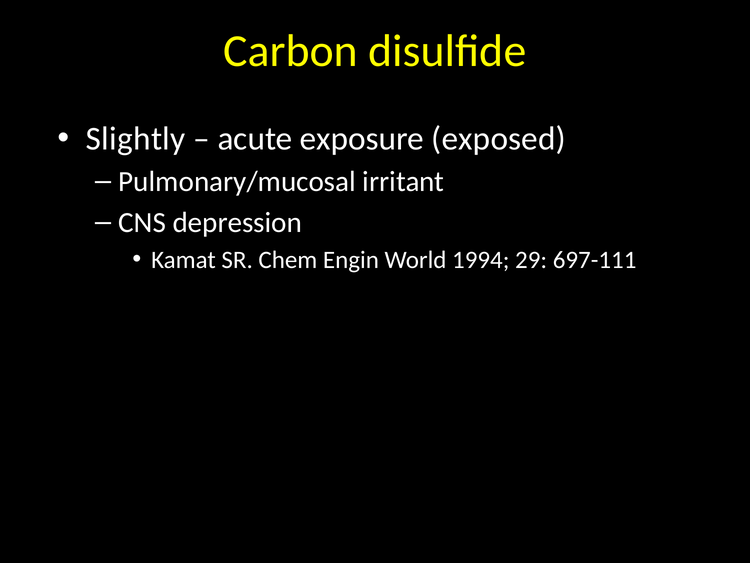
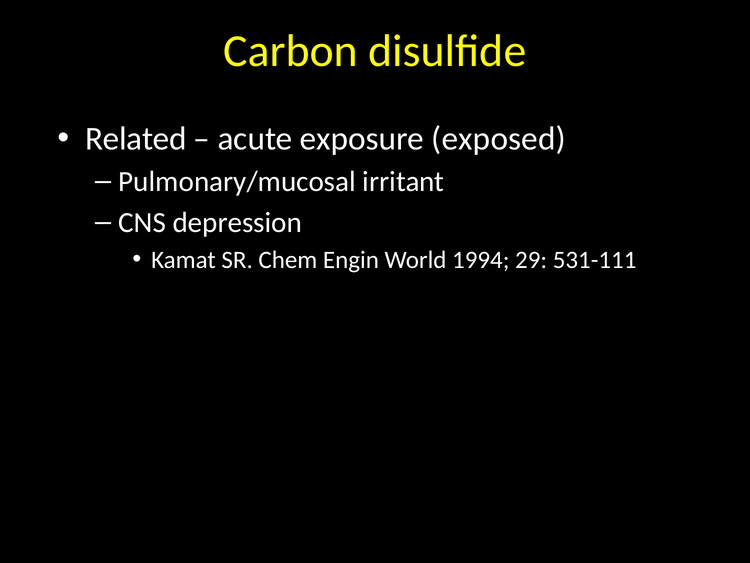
Slightly: Slightly -> Related
697-111: 697-111 -> 531-111
